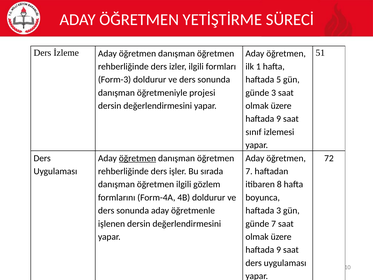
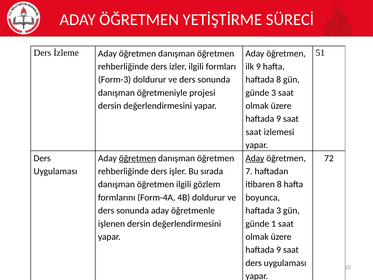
ilk 1: 1 -> 9
haftada 5: 5 -> 8
sınıf at (254, 132): sınıf -> saat
Aday at (255, 158) underline: none -> present
günde 7: 7 -> 1
